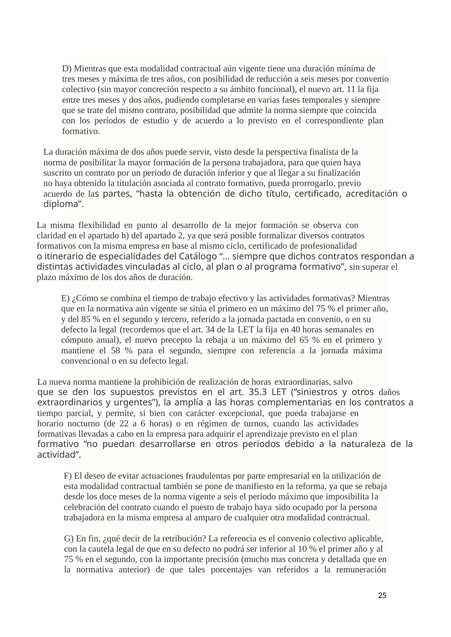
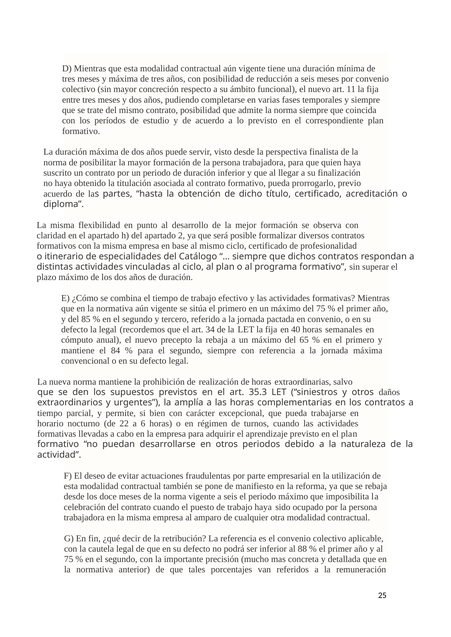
58: 58 -> 84
10: 10 -> 88
